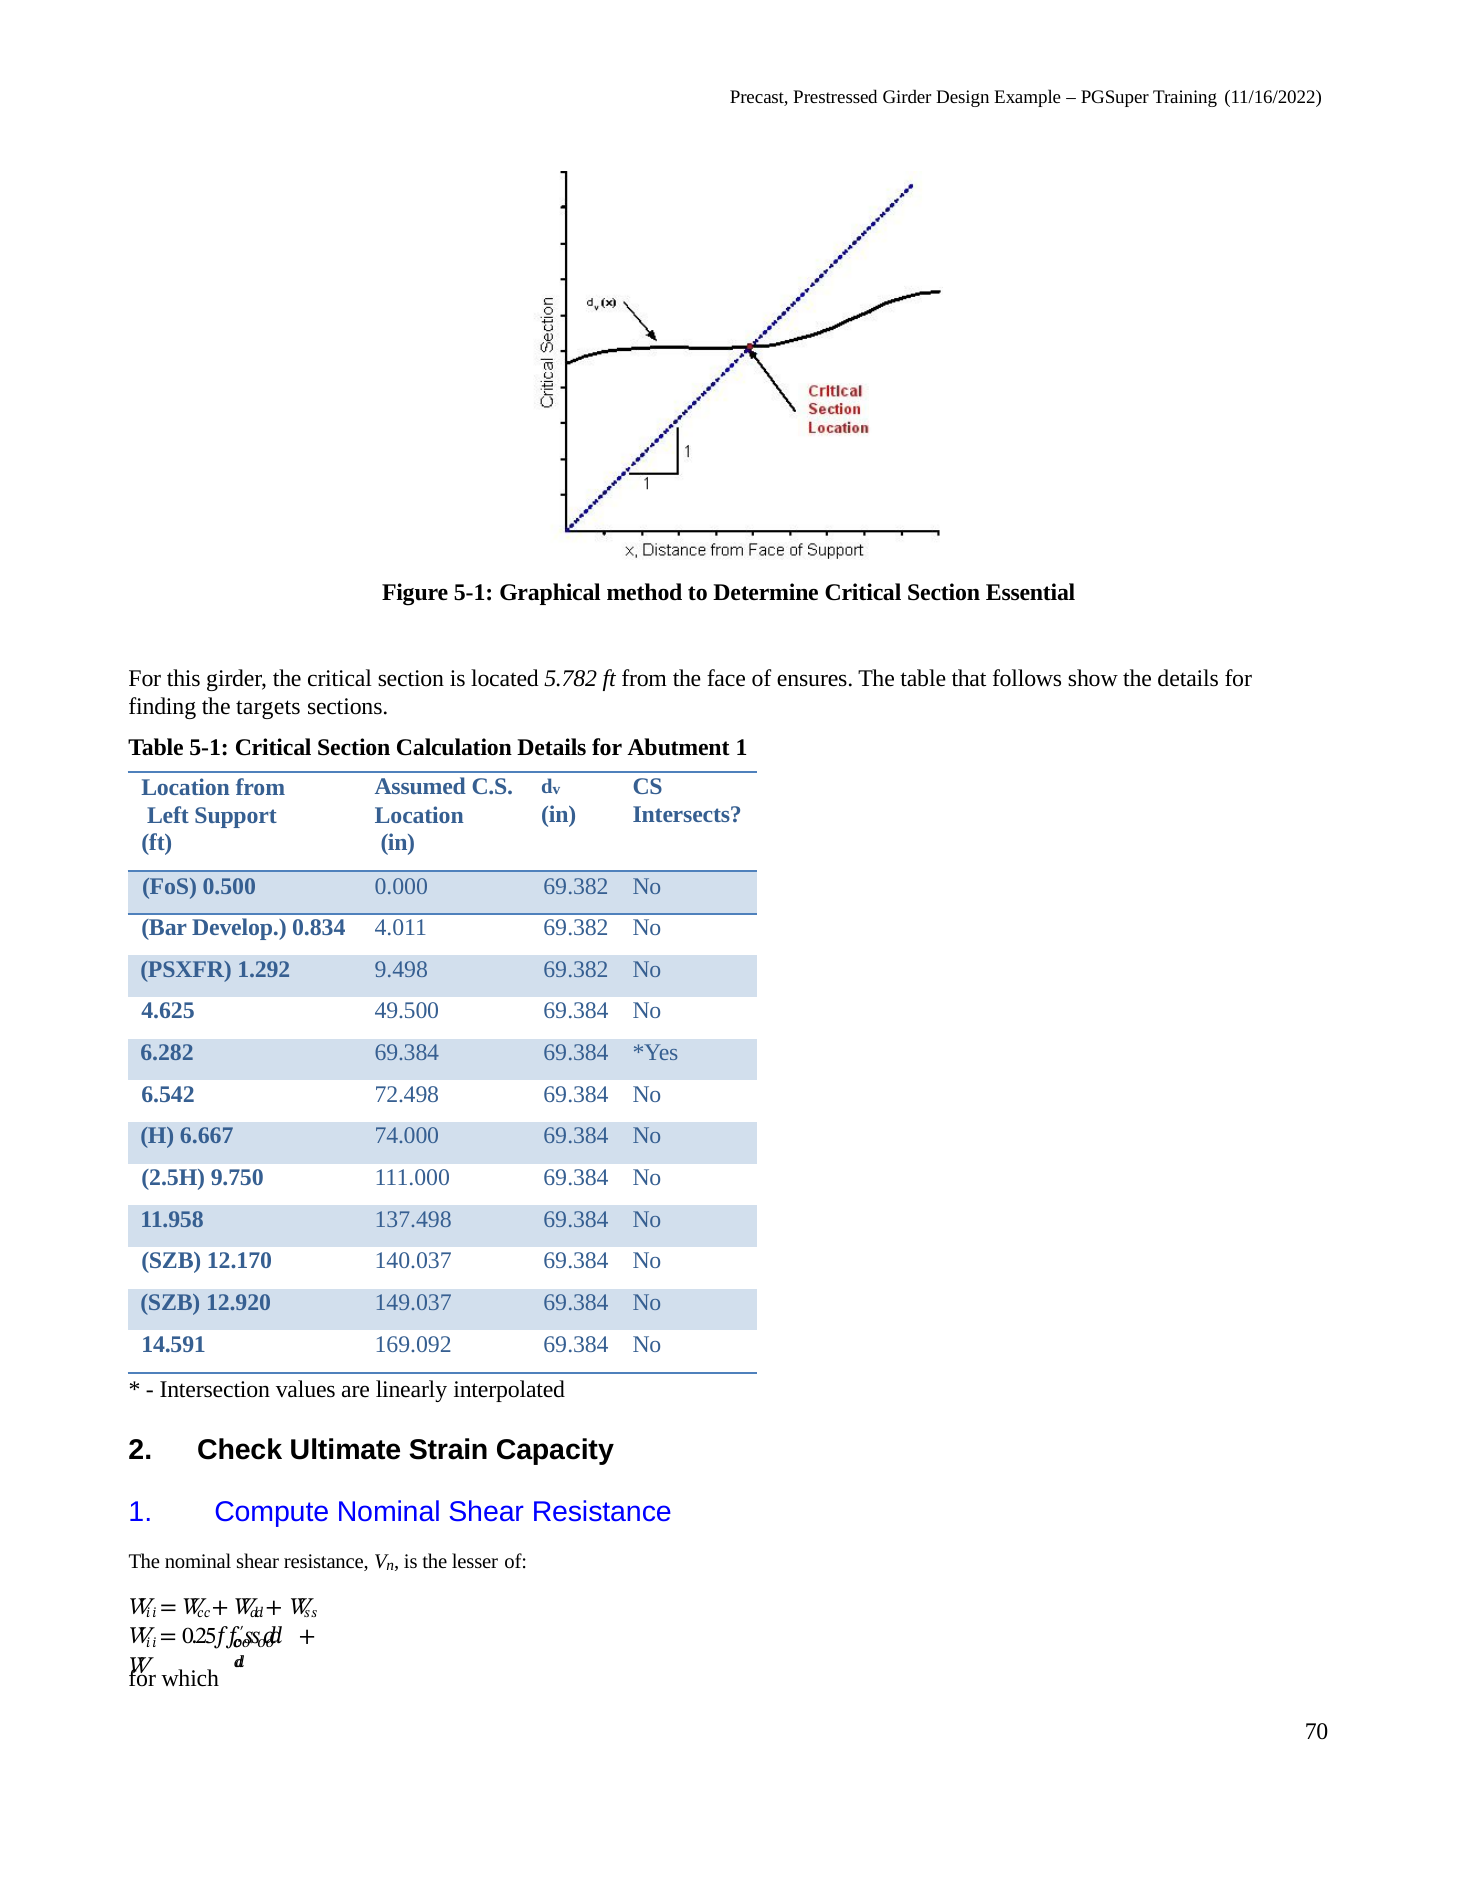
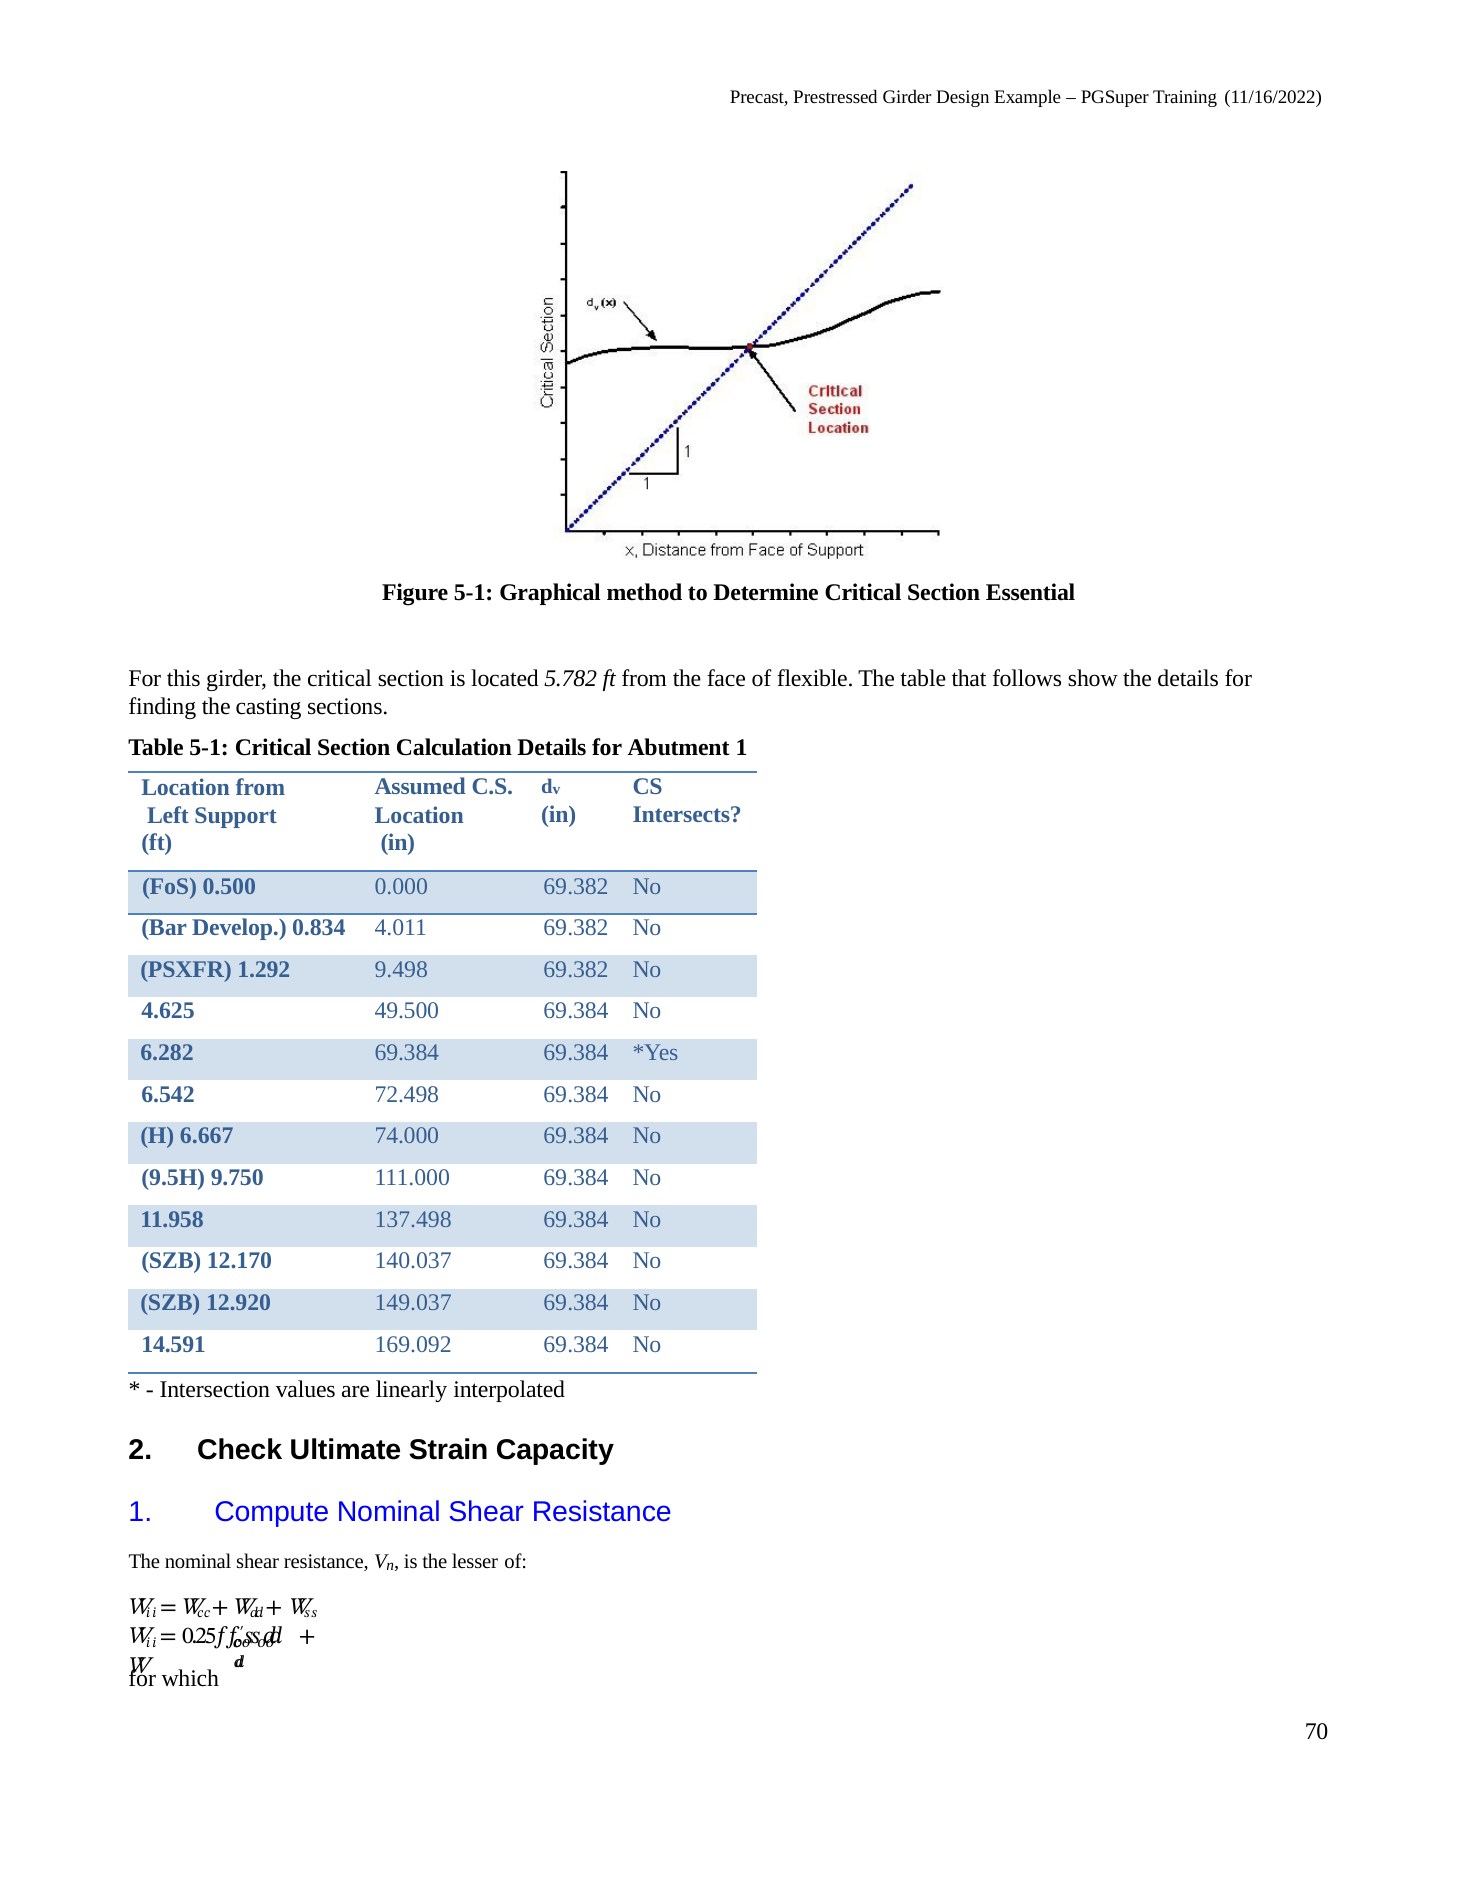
ensures: ensures -> flexible
targets: targets -> casting
2.5H: 2.5H -> 9.5H
